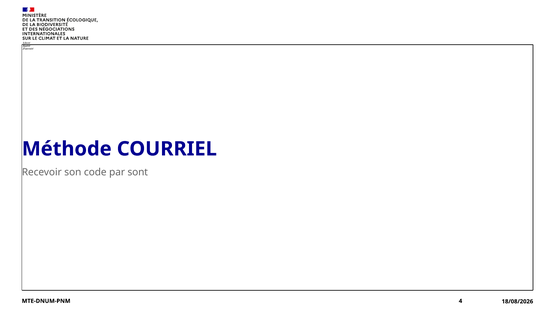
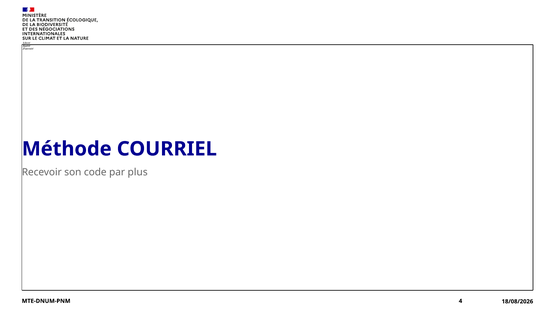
sont: sont -> plus
